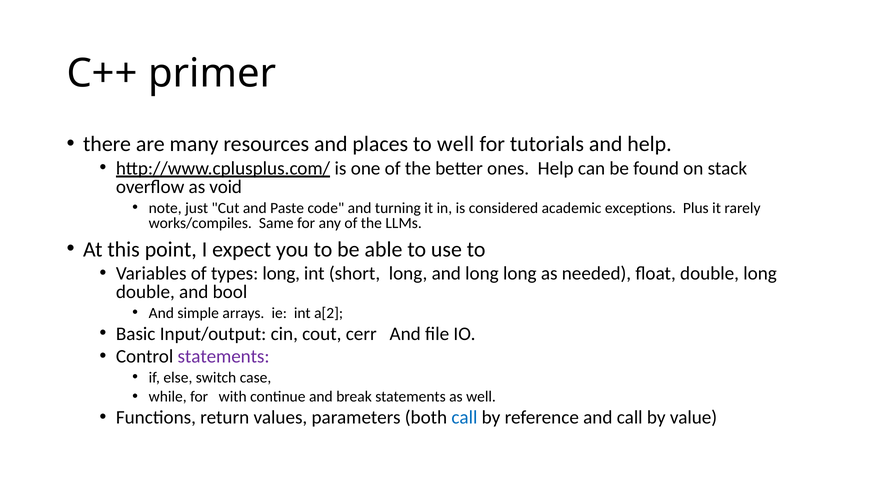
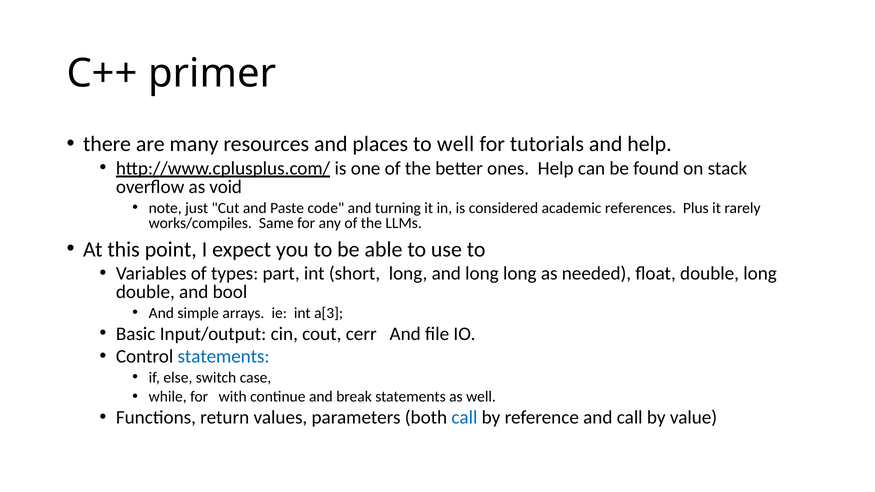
exceptions: exceptions -> references
types long: long -> part
a[2: a[2 -> a[3
statements at (224, 357) colour: purple -> blue
